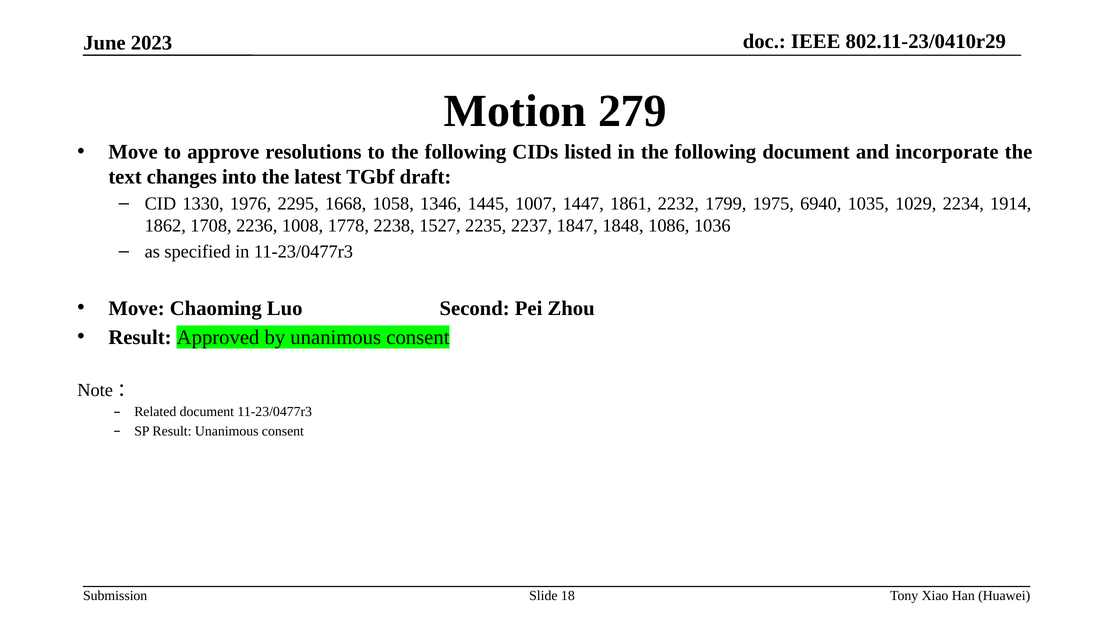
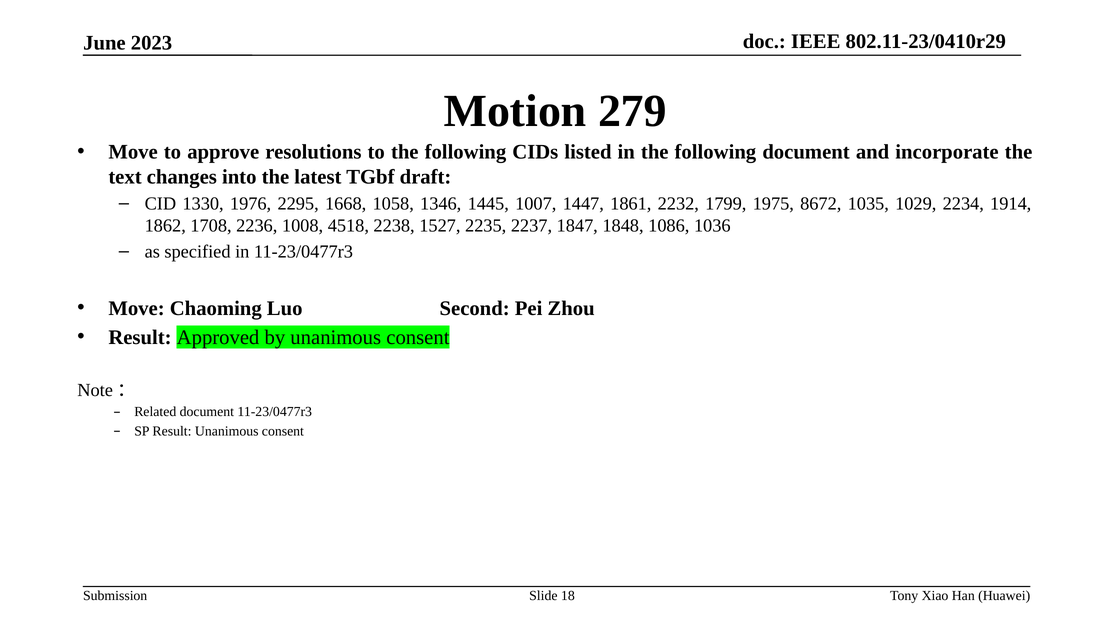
6940: 6940 -> 8672
1778: 1778 -> 4518
